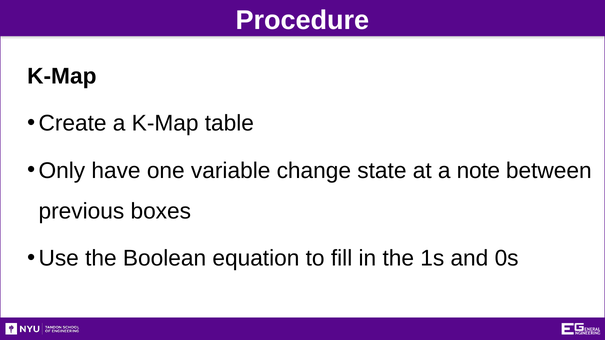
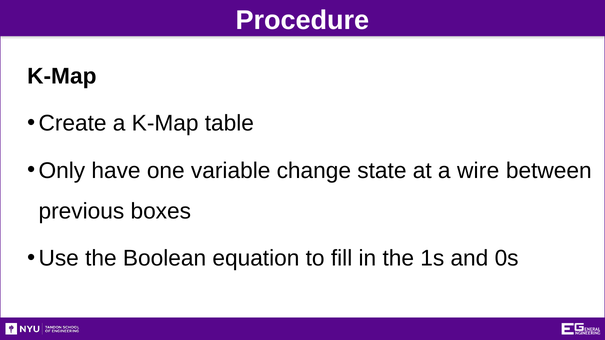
note: note -> wire
